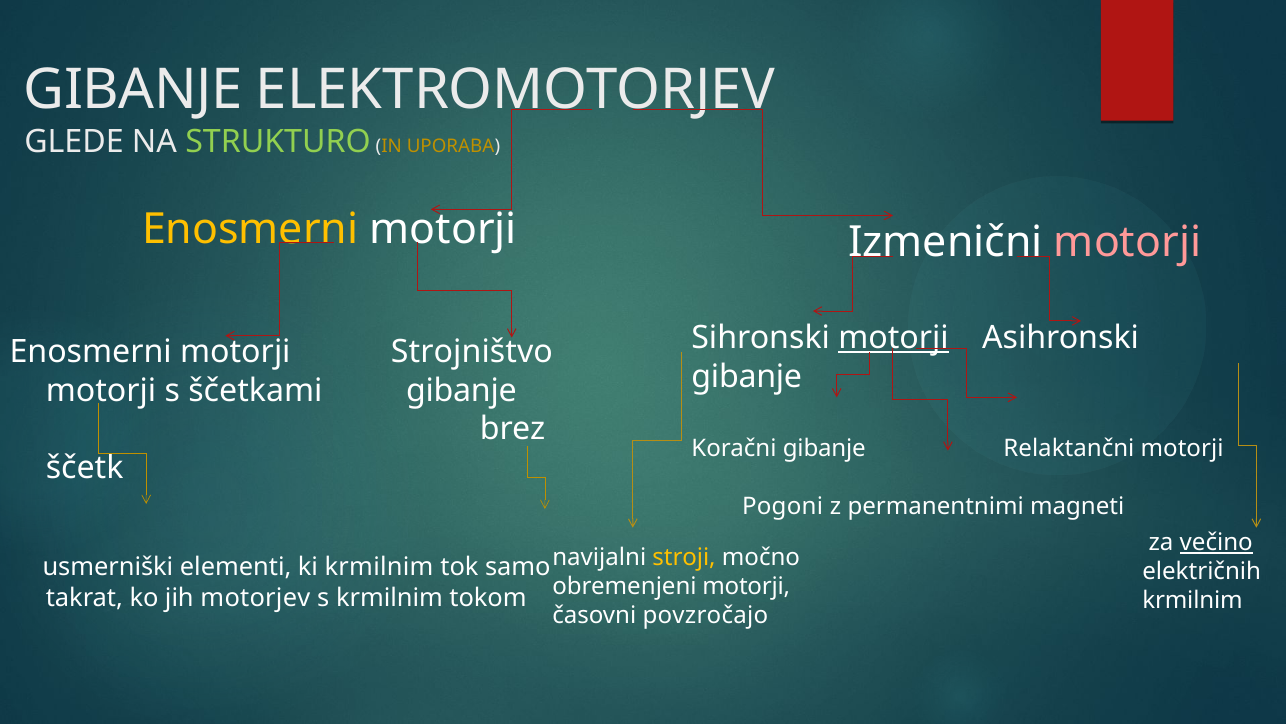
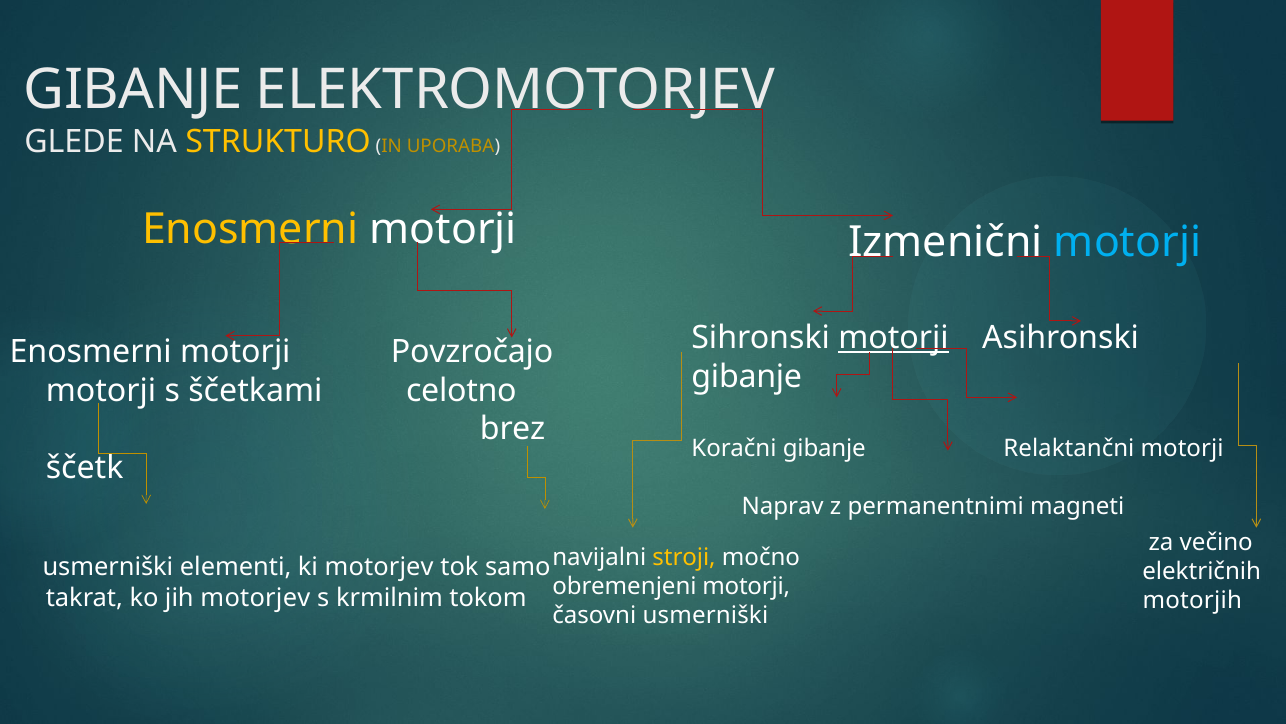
STRUKTURO colour: light green -> yellow
motorji at (1128, 242) colour: pink -> light blue
Strojništvo: Strojništvo -> Povzročajo
ščetkami gibanje: gibanje -> celotno
Pogoni: Pogoni -> Naprav
večino underline: present -> none
ki krmilnim: krmilnim -> motorjev
krmilnim at (1193, 600): krmilnim -> motorjih
časovni povzročajo: povzročajo -> usmerniški
